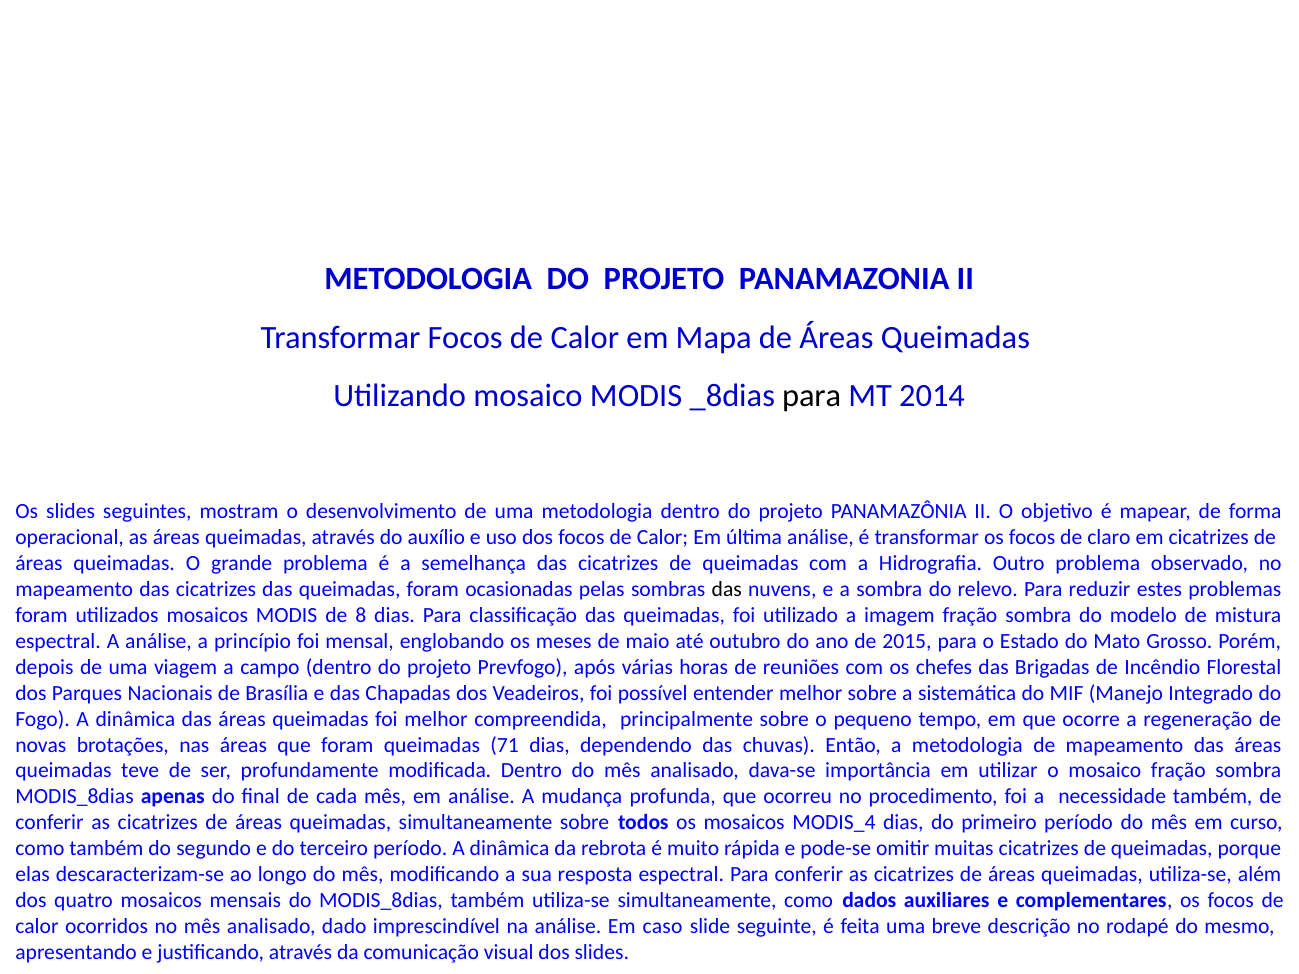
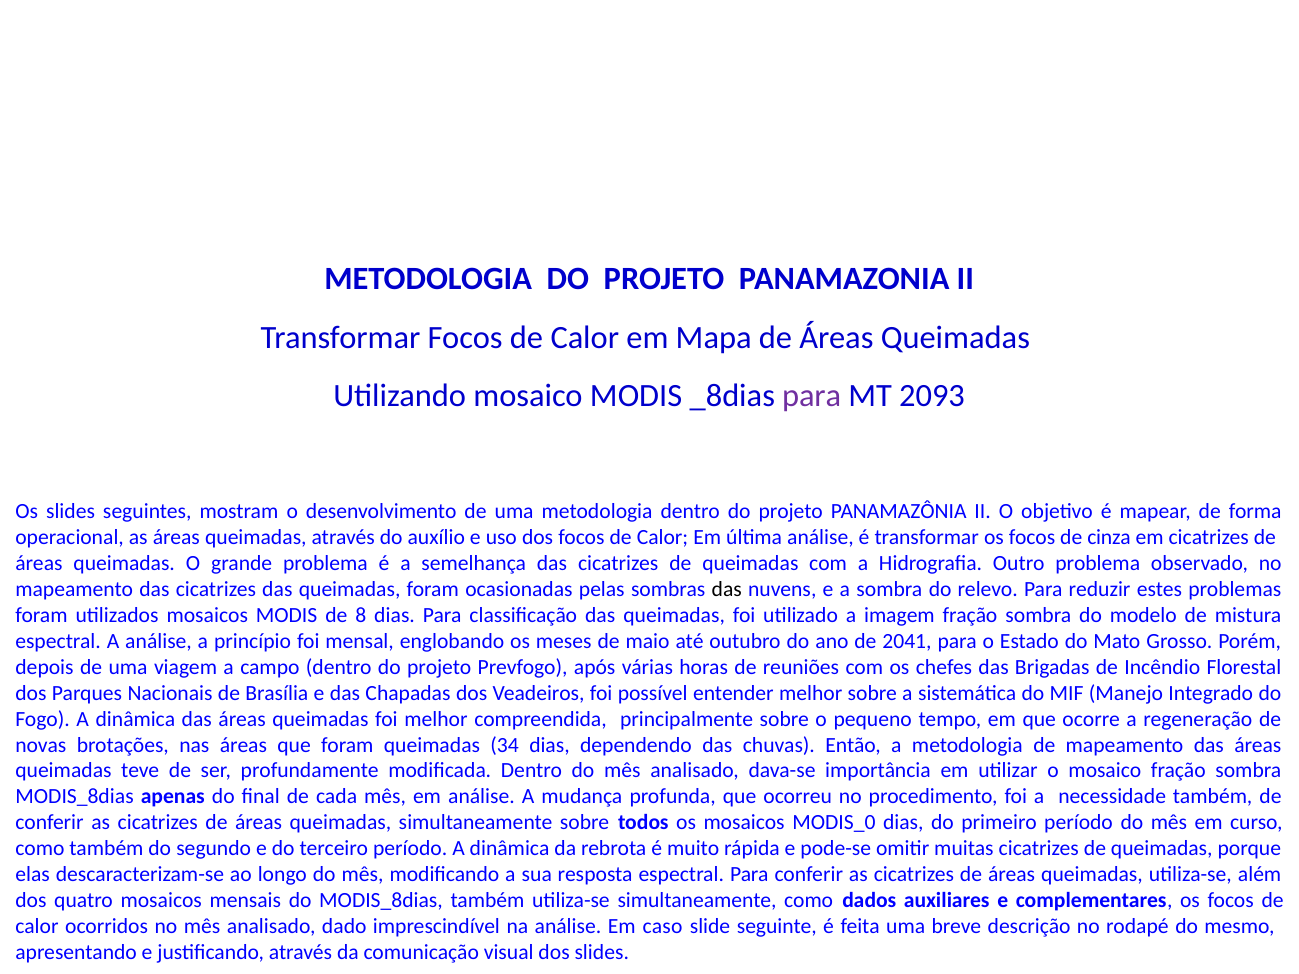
para at (812, 396) colour: black -> purple
2014: 2014 -> 2093
claro: claro -> cinza
2015: 2015 -> 2041
71: 71 -> 34
MODIS_4: MODIS_4 -> MODIS_0
